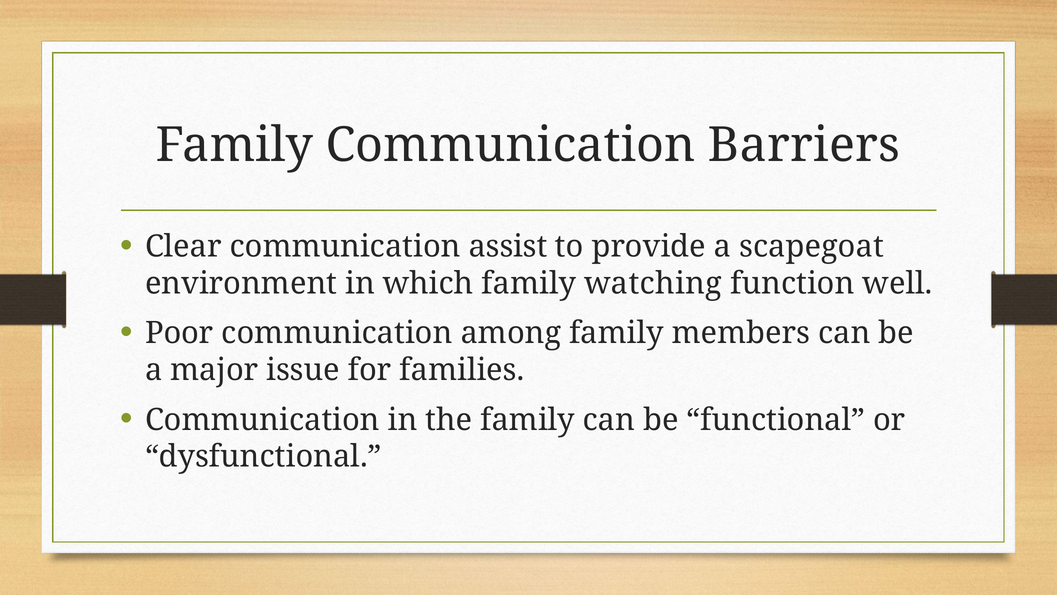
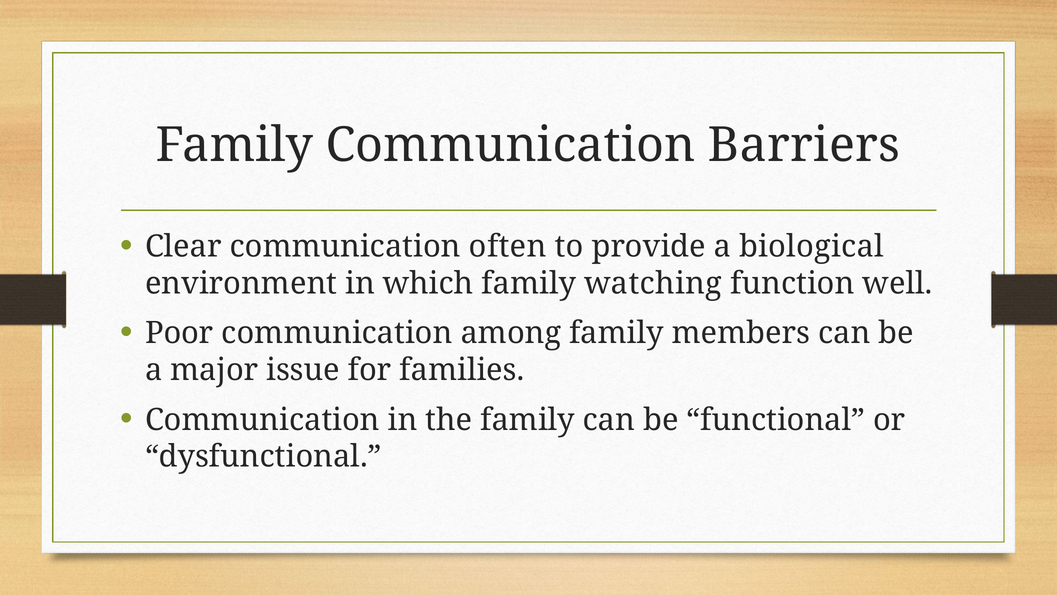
assist: assist -> often
scapegoat: scapegoat -> biological
